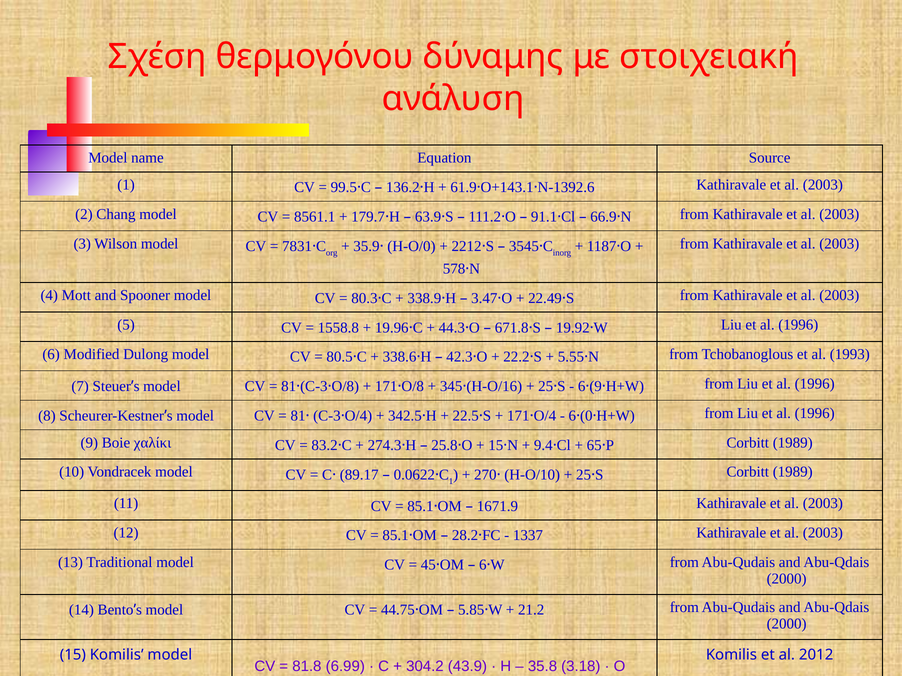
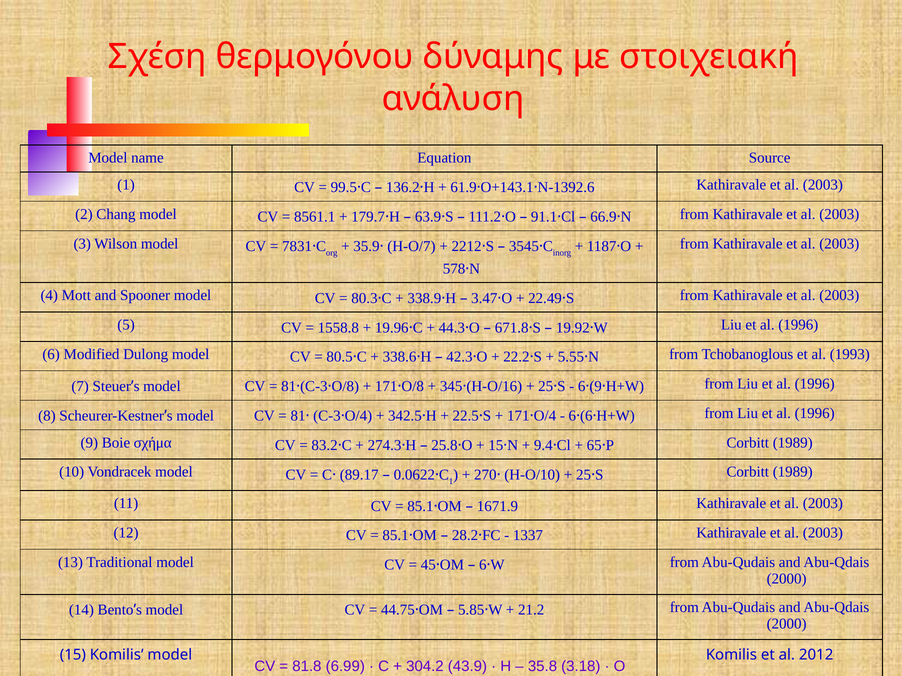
H-O/0: H-O/0 -> H-O/7
0 at (586, 416): 0 -> 6
χαλίκι: χαλίκι -> σχήμα
